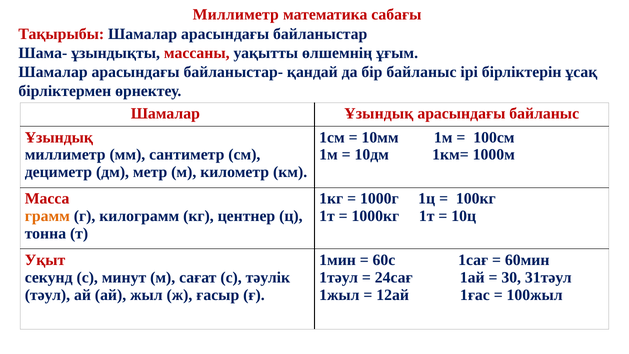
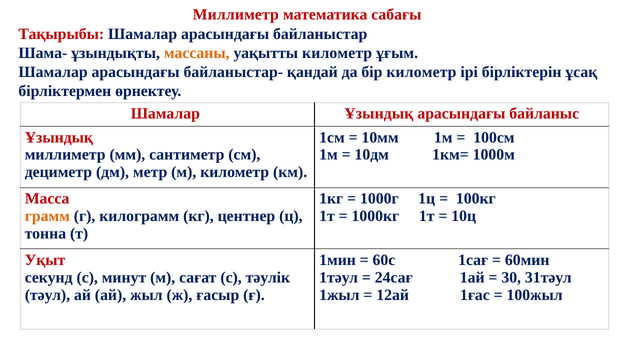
массаны colour: red -> orange
уақытты өлшемнің: өлшемнің -> километр
бір байланыс: байланыс -> километр
